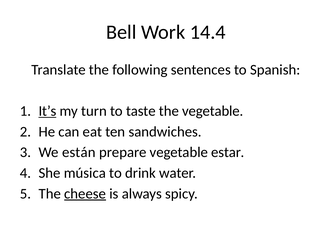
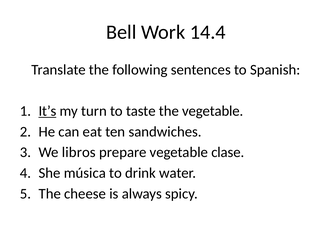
están: están -> libros
estar: estar -> clase
cheese underline: present -> none
